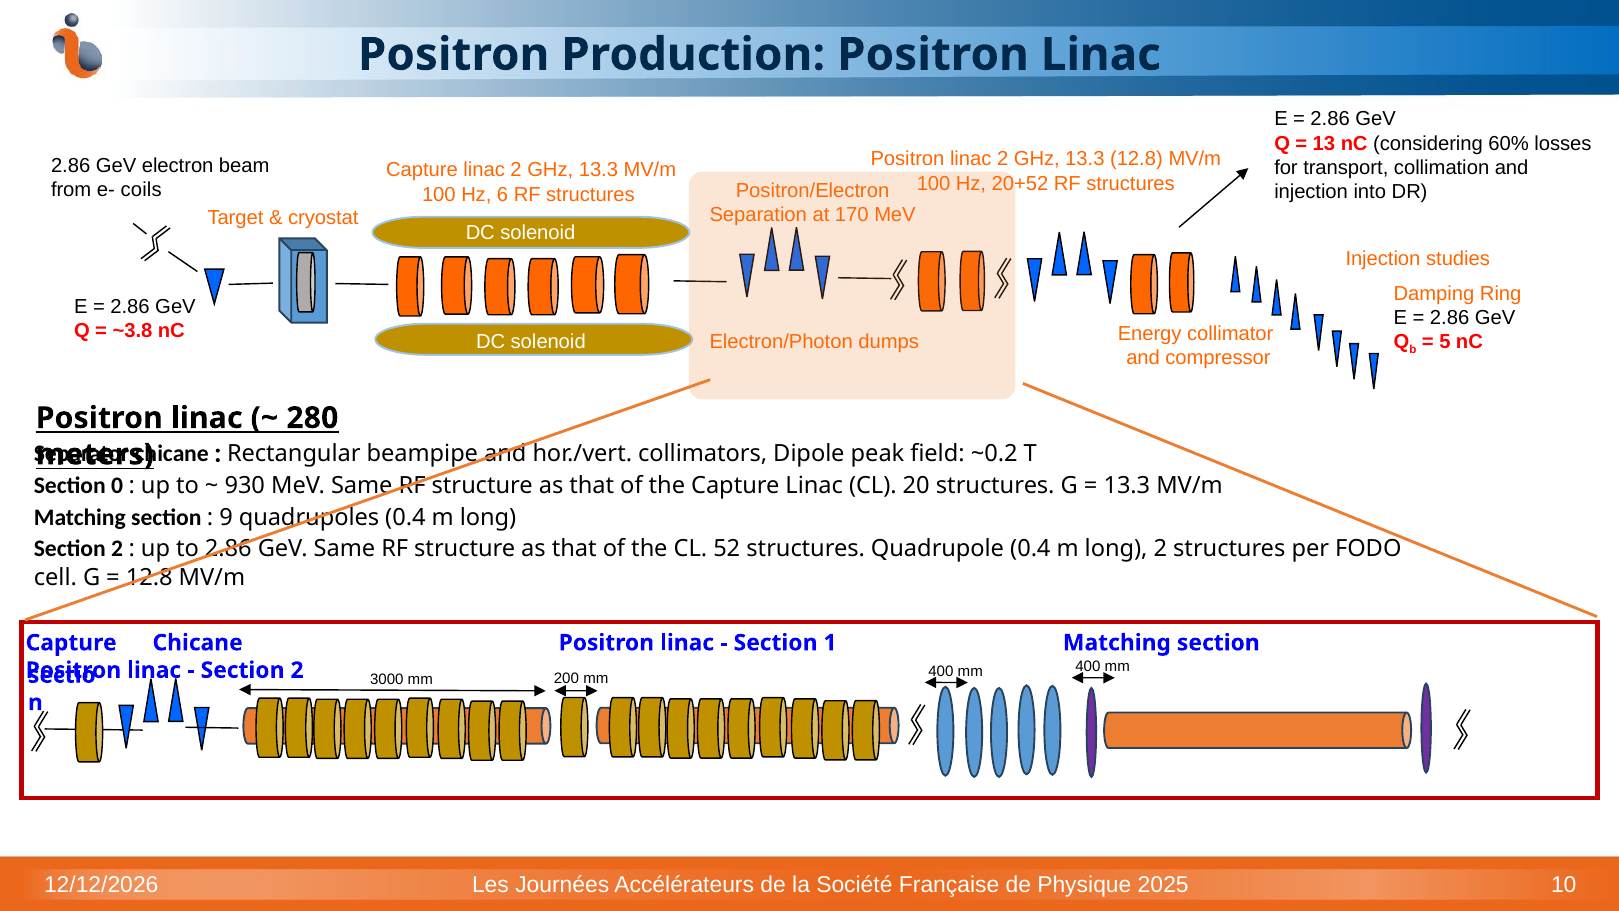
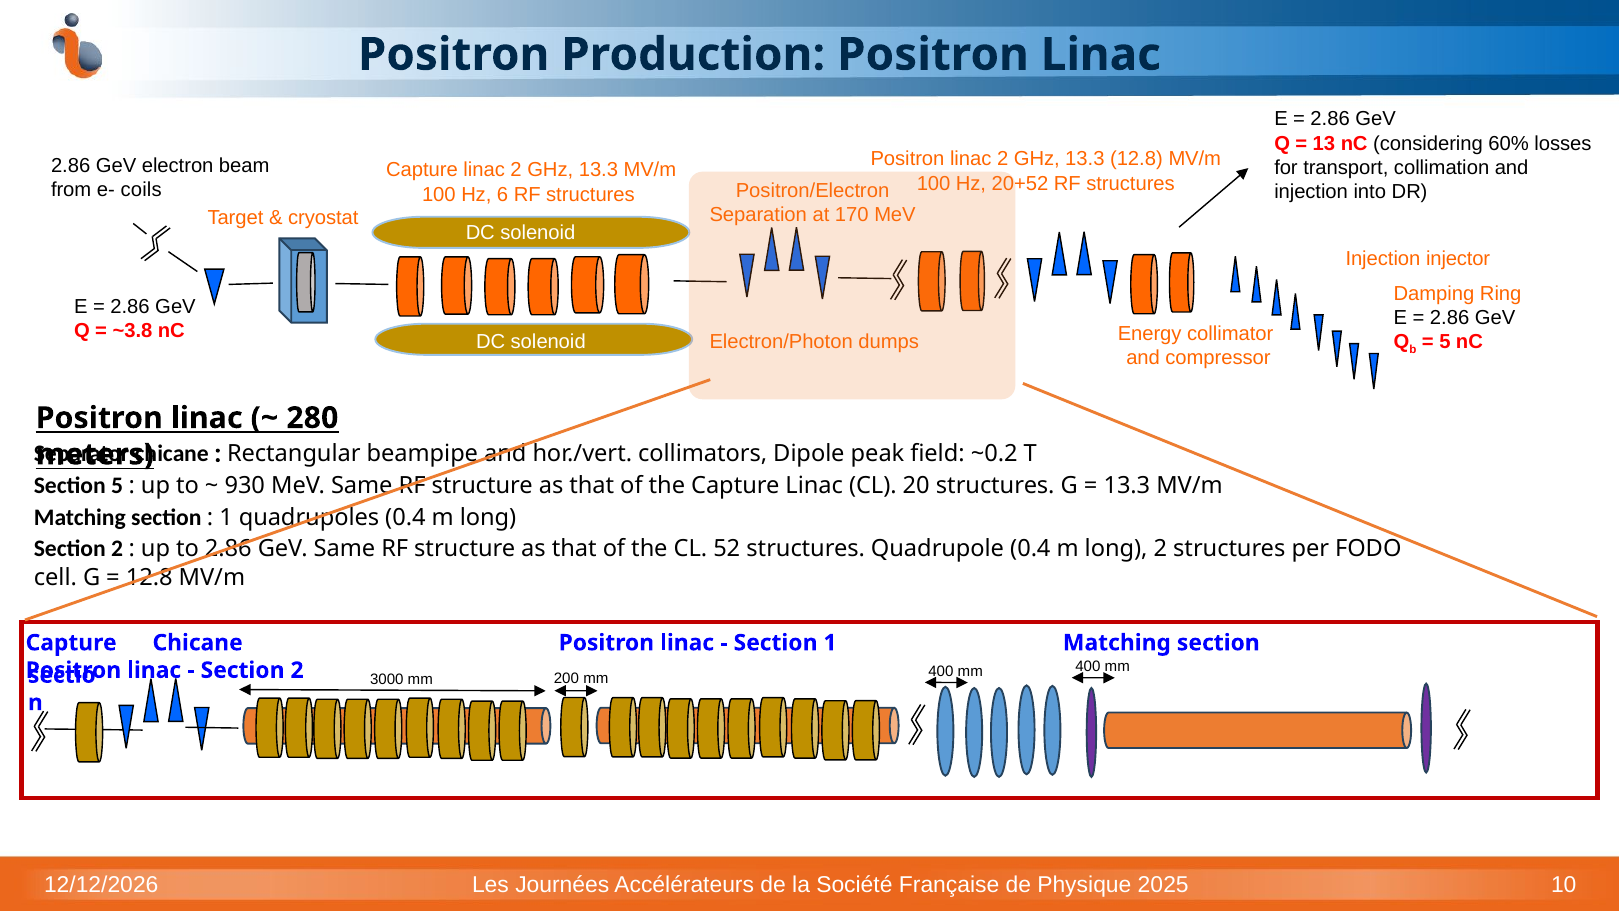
studies: studies -> injector
Section 0: 0 -> 5
9 at (226, 517): 9 -> 1
